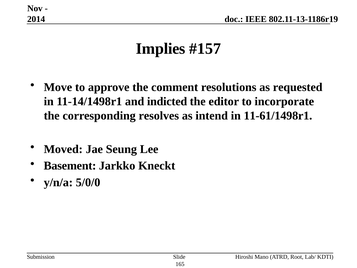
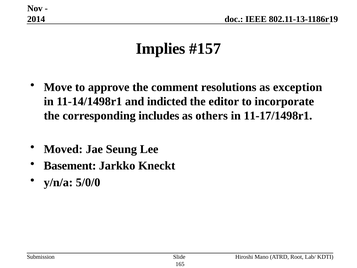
requested: requested -> exception
resolves: resolves -> includes
intend: intend -> others
11-61/1498r1: 11-61/1498r1 -> 11-17/1498r1
